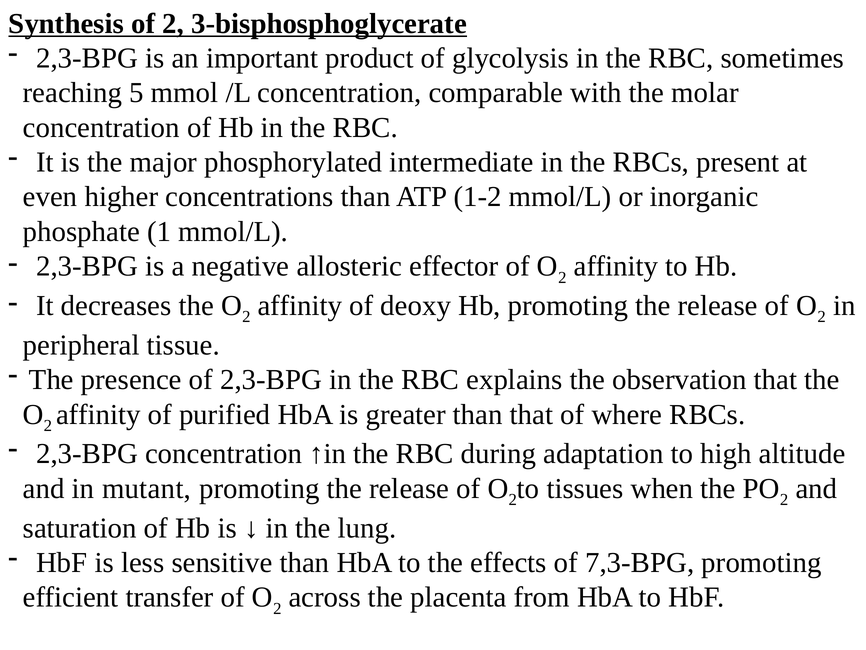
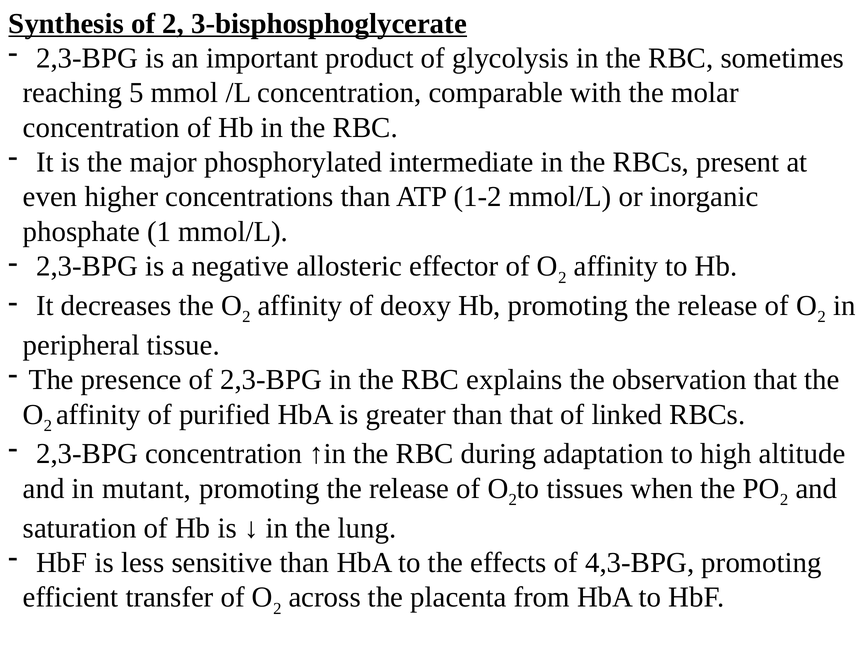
where: where -> linked
7,3-BPG: 7,3-BPG -> 4,3-BPG
